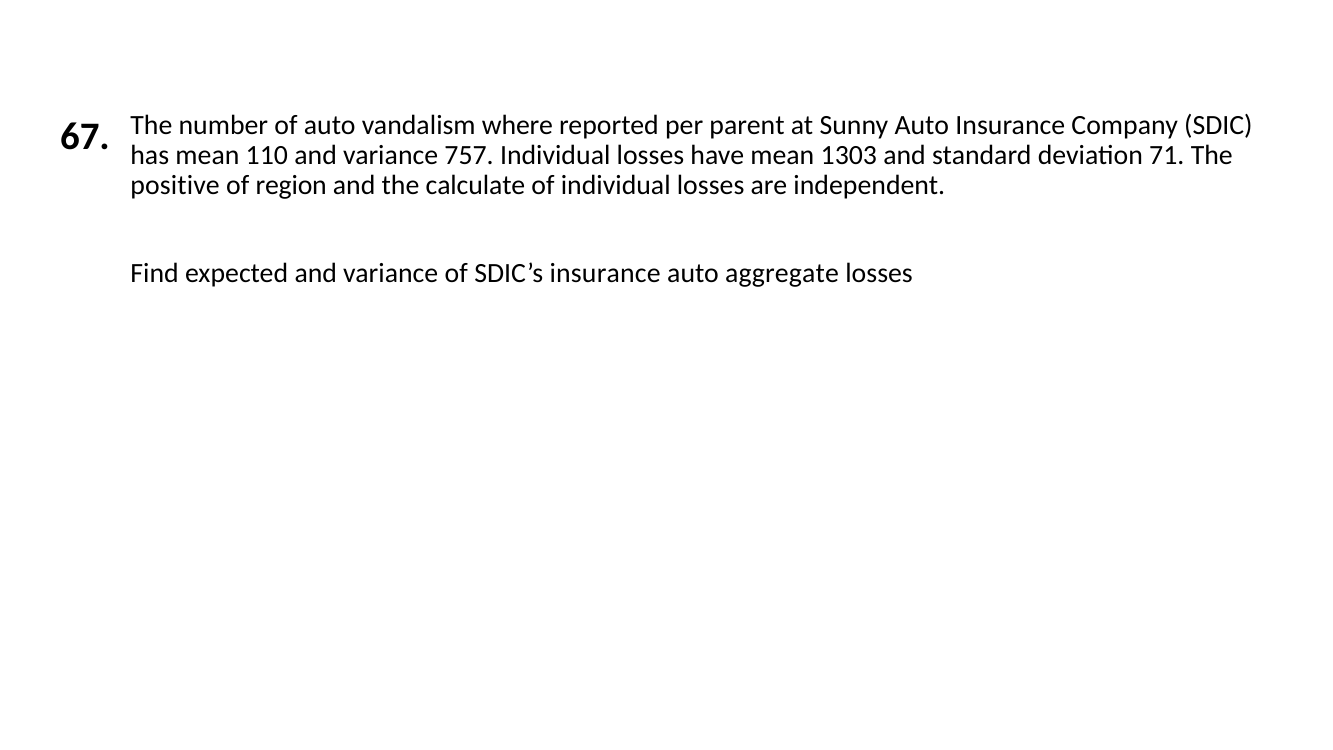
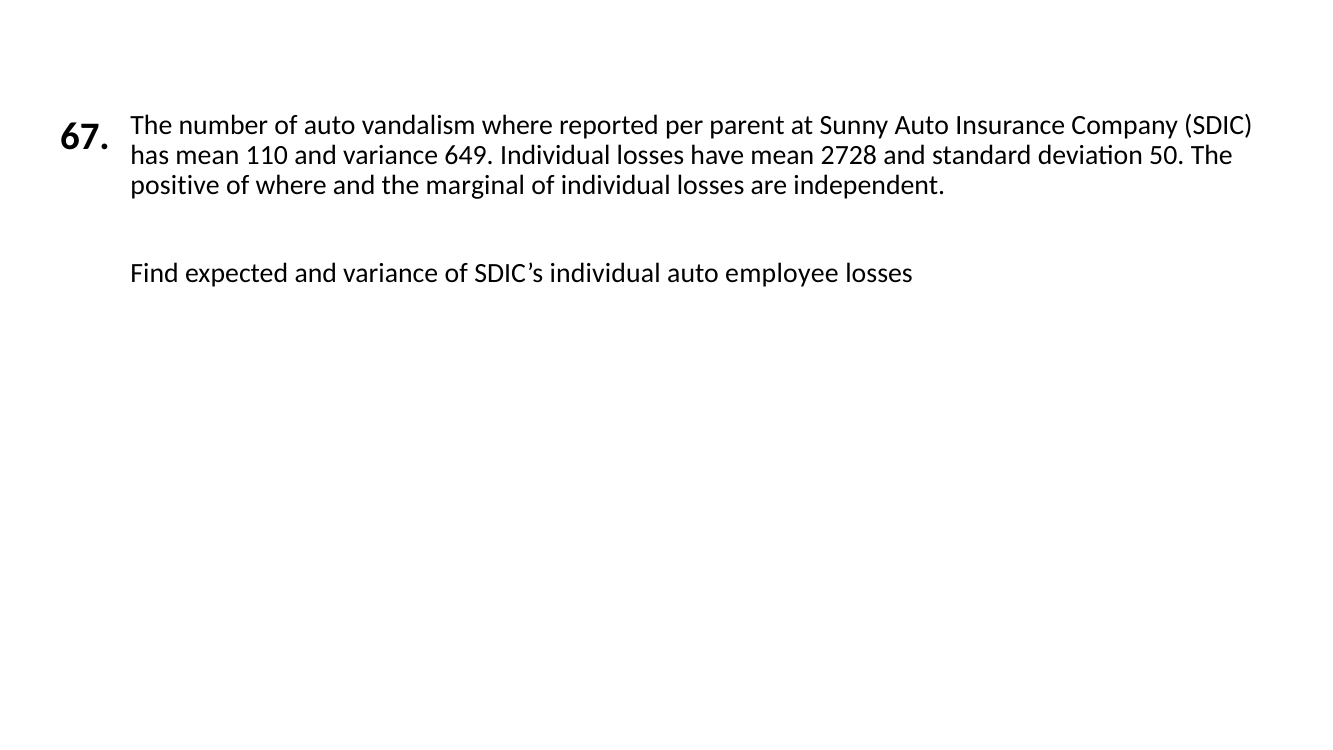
757: 757 -> 649
1303: 1303 -> 2728
71: 71 -> 50
of region: region -> where
calculate: calculate -> marginal
SDIC’s insurance: insurance -> individual
aggregate: aggregate -> employee
